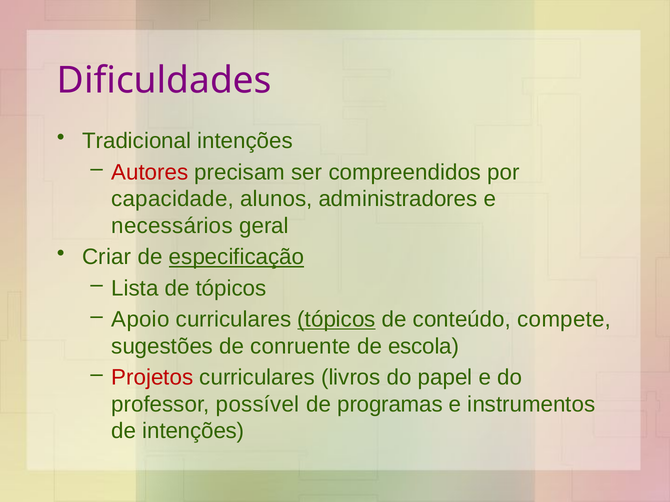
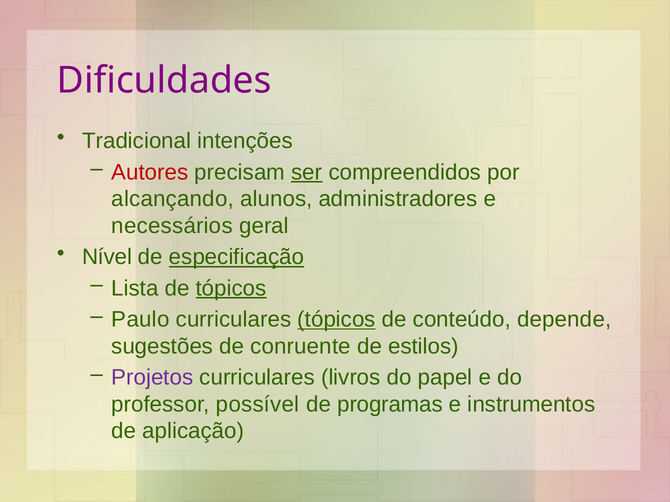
ser underline: none -> present
capacidade: capacidade -> alcançando
Criar: Criar -> Nível
tópicos at (231, 289) underline: none -> present
Apoio: Apoio -> Paulo
compete: compete -> depende
escola: escola -> estilos
Projetos colour: red -> purple
de intenções: intenções -> aplicação
